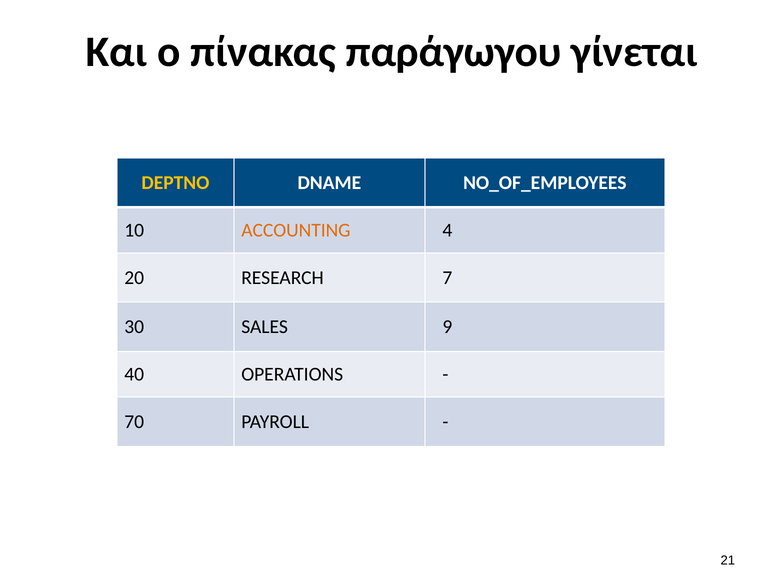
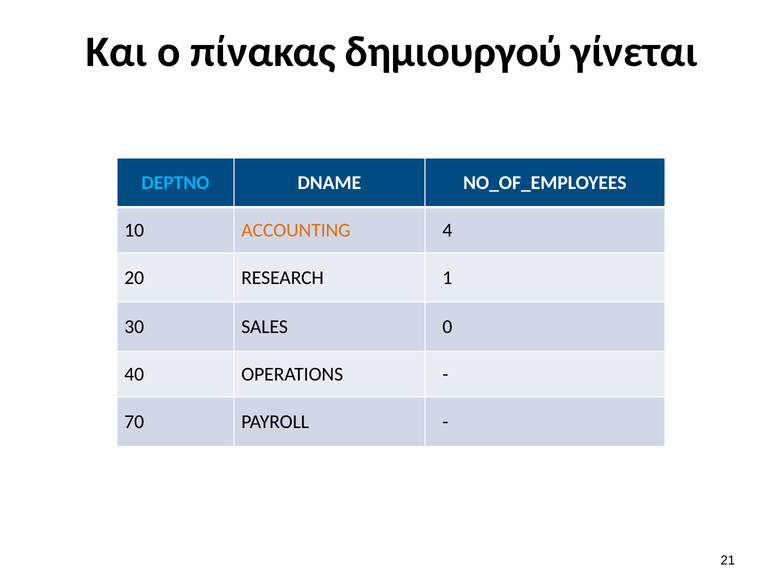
παράγωγου: παράγωγου -> δημιουργού
DEPTNO colour: yellow -> light blue
7: 7 -> 1
9: 9 -> 0
